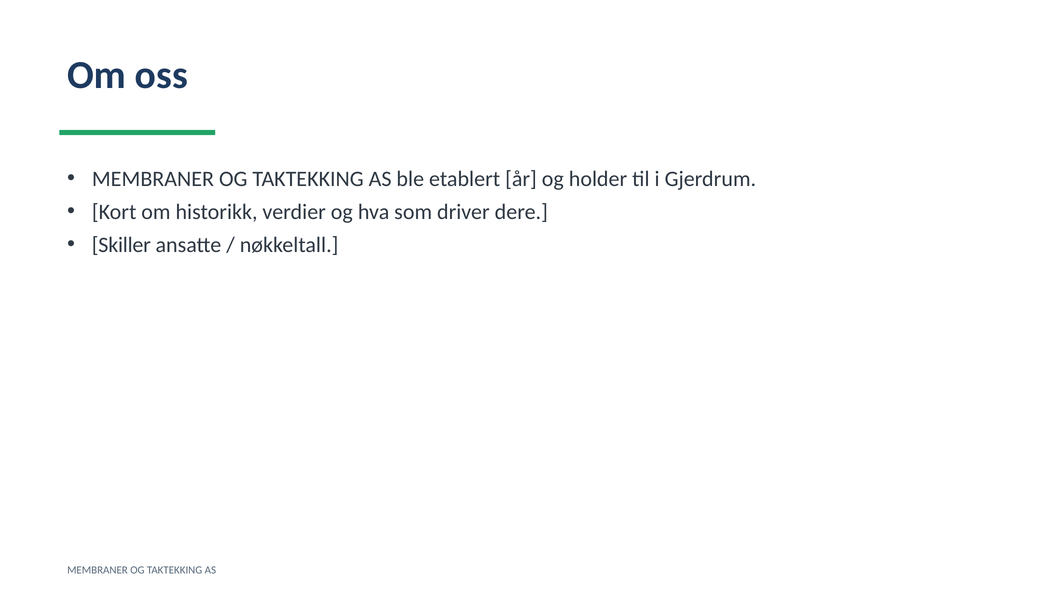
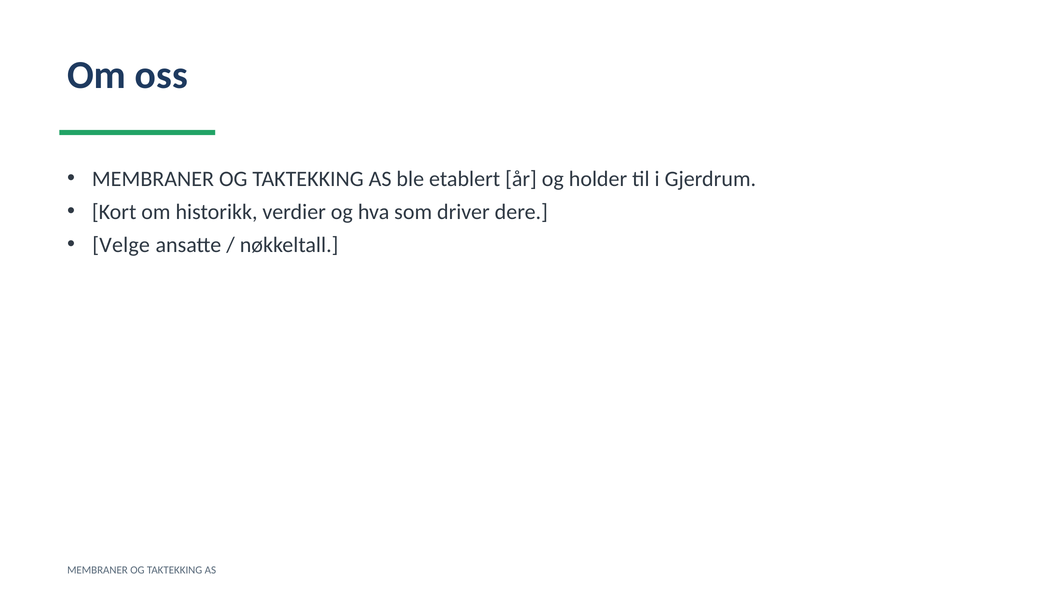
Skiller: Skiller -> Velge
